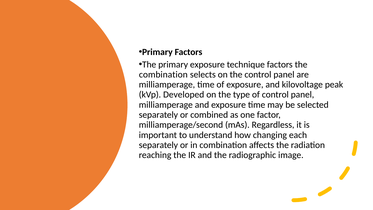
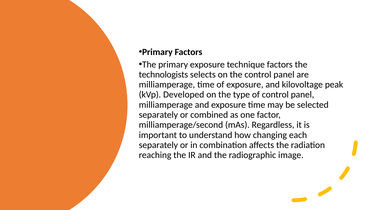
combination at (163, 74): combination -> technologists
